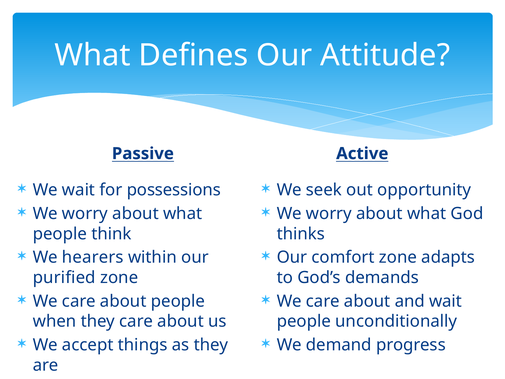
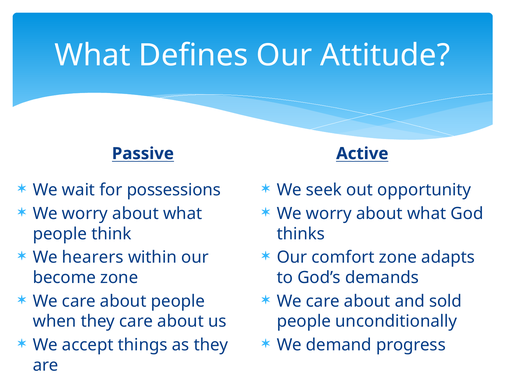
purified: purified -> become
and wait: wait -> sold
